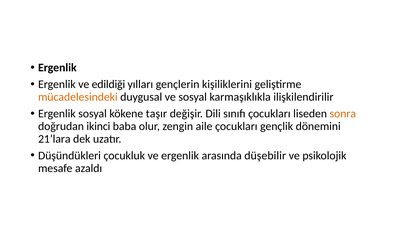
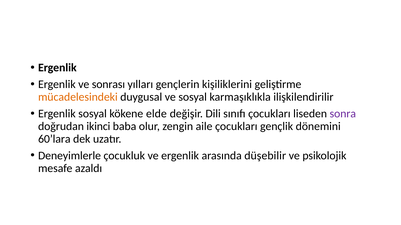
edildiği: edildiği -> sonrası
taşır: taşır -> elde
sonra colour: orange -> purple
21’lara: 21’lara -> 60’lara
Düşündükleri: Düşündükleri -> Deneyimlerle
